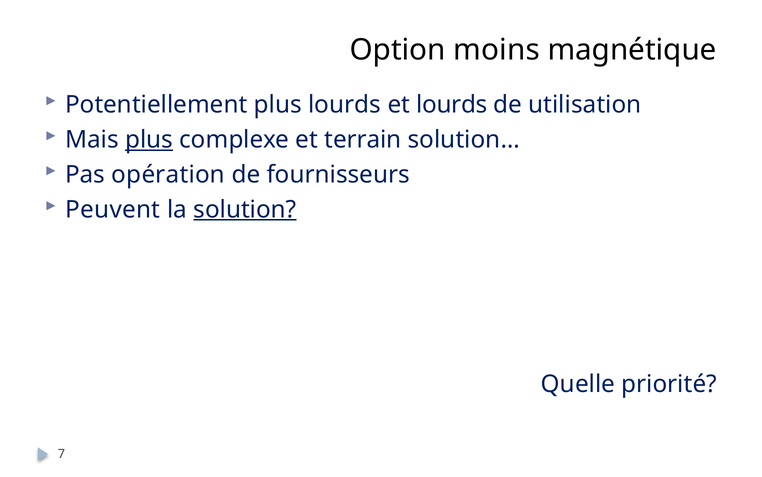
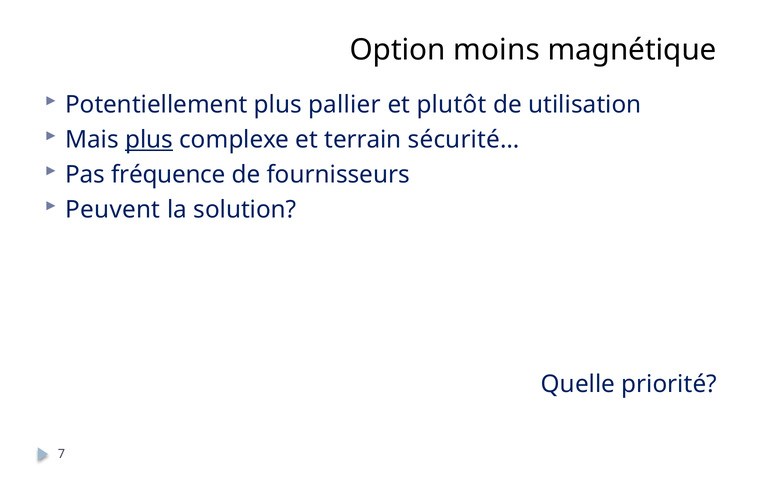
plus lourds: lourds -> pallier
et lourds: lourds -> plutôt
solution…: solution… -> sécurité…
opération: opération -> fréquence
solution underline: present -> none
